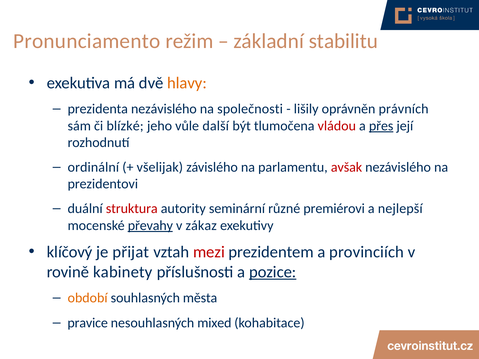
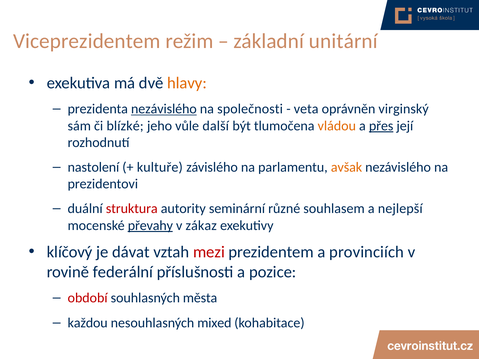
Pronunciamento: Pronunciamento -> Viceprezidentem
stabilitu: stabilitu -> unitární
nezávislého at (164, 109) underline: none -> present
lišily: lišily -> veta
právních: právních -> virginský
vládou colour: red -> orange
ordinální: ordinální -> nastolení
všelijak: všelijak -> kultuře
avšak colour: red -> orange
premiérovi: premiérovi -> souhlasem
přijat: přijat -> dávat
kabinety: kabinety -> federální
pozice underline: present -> none
období colour: orange -> red
pravice: pravice -> každou
